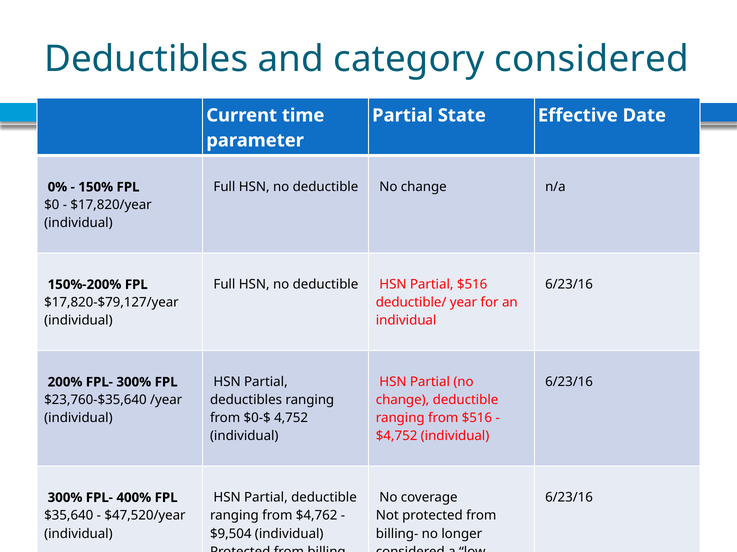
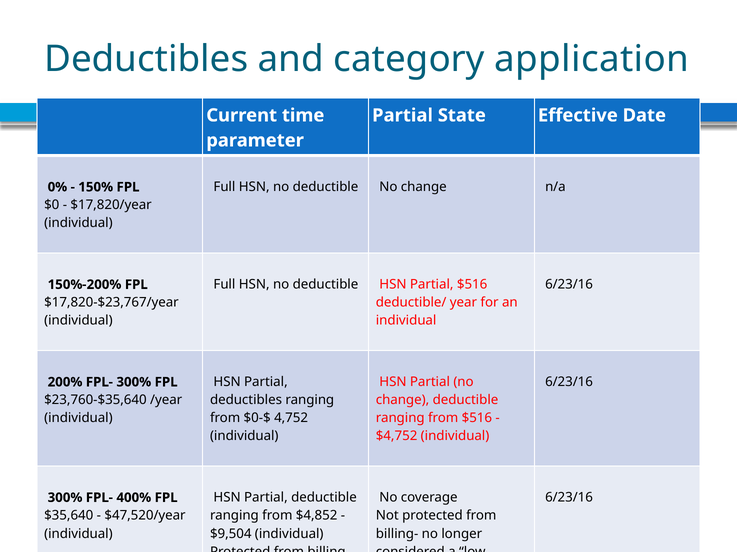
category considered: considered -> application
$17,820-$79,127/year: $17,820-$79,127/year -> $17,820-$23,767/year
$4,762: $4,762 -> $4,852
